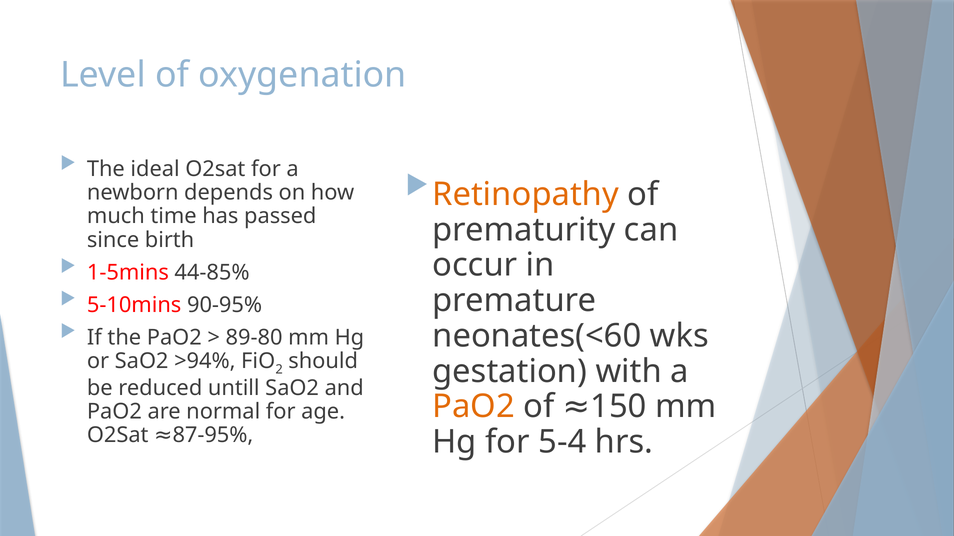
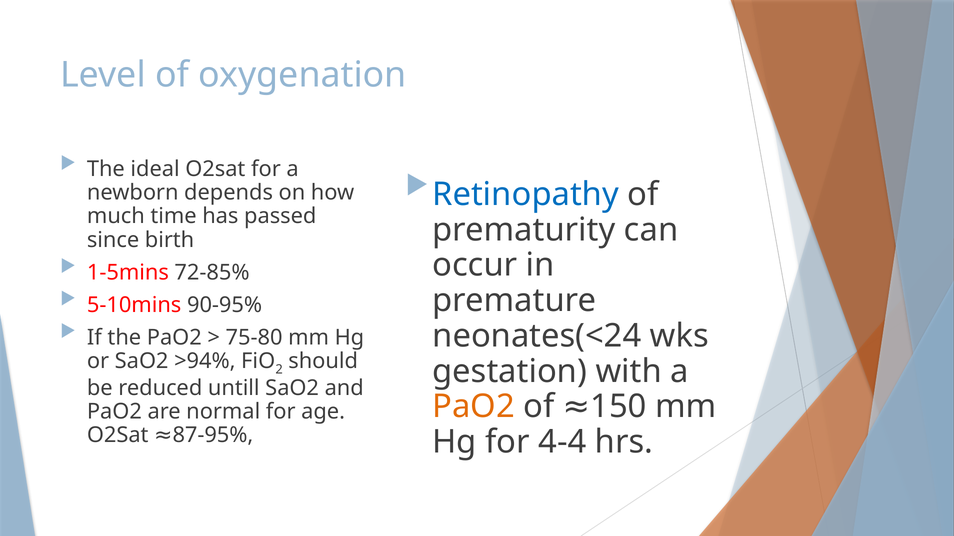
Retinopathy colour: orange -> blue
44-85%: 44-85% -> 72-85%
89-80: 89-80 -> 75-80
neonates(<60: neonates(<60 -> neonates(<24
5-4: 5-4 -> 4-4
